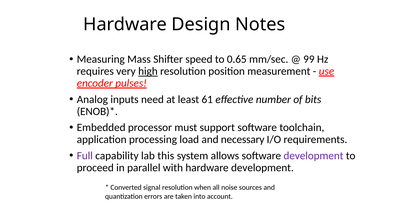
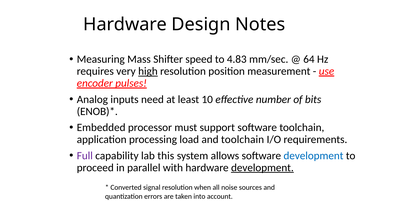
0.65: 0.65 -> 4.83
99: 99 -> 64
61: 61 -> 10
and necessary: necessary -> toolchain
development at (313, 156) colour: purple -> blue
development at (262, 168) underline: none -> present
